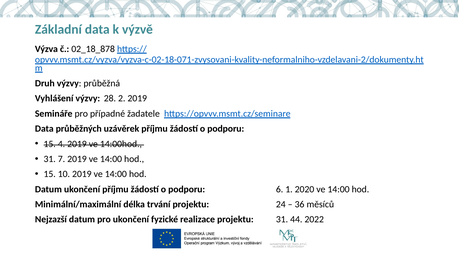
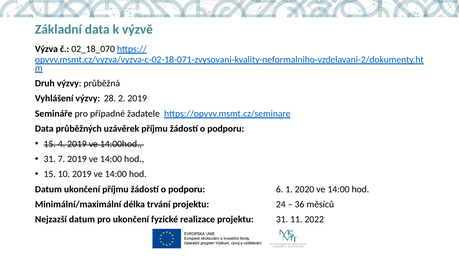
02_18_878: 02_18_878 -> 02_18_070
44: 44 -> 11
